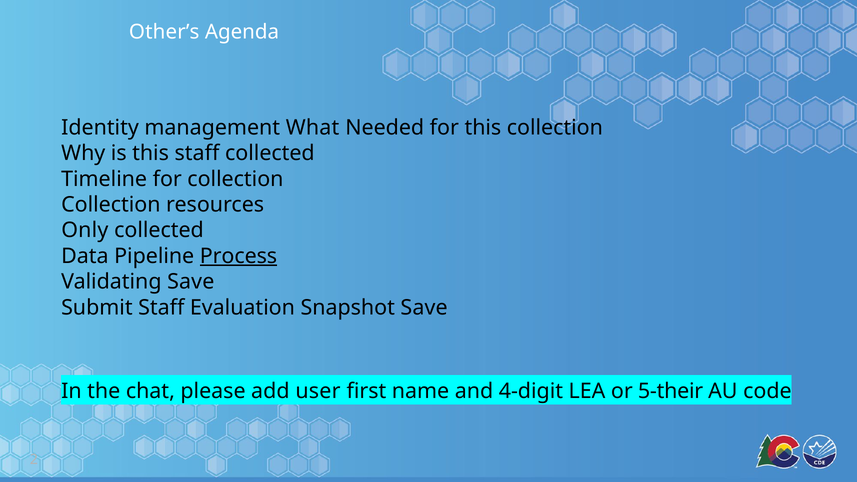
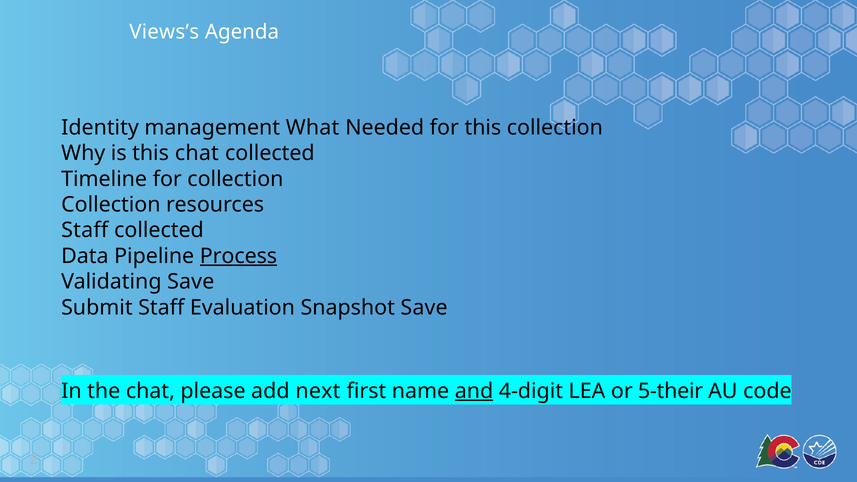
Other’s: Other’s -> Views’s
this staff: staff -> chat
Only at (85, 230): Only -> Staff
user: user -> next
and underline: none -> present
